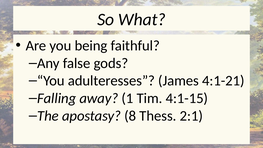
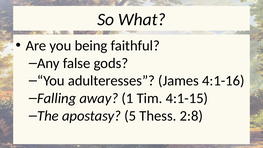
4:1-21: 4:1-21 -> 4:1-16
8: 8 -> 5
2:1: 2:1 -> 2:8
